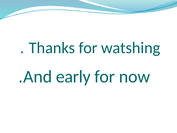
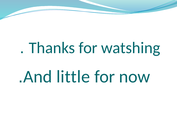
early: early -> little
